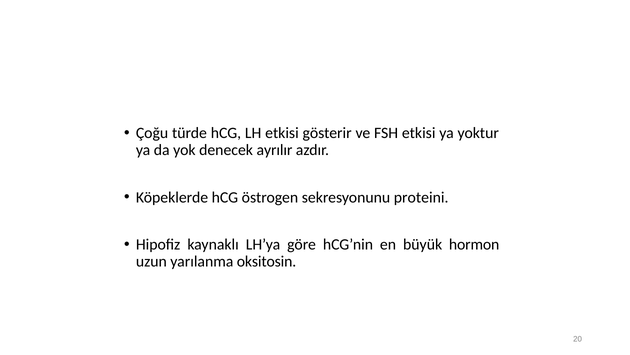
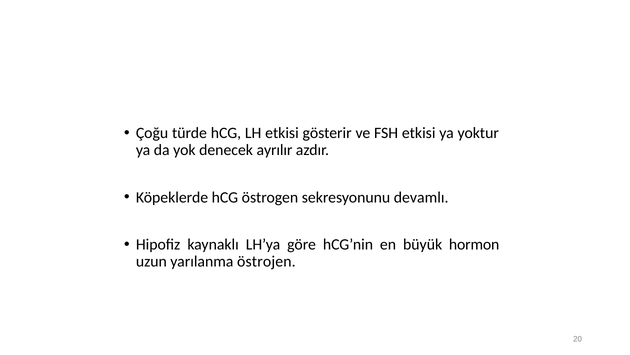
proteini: proteini -> devamlı
oksitosin: oksitosin -> östrojen
